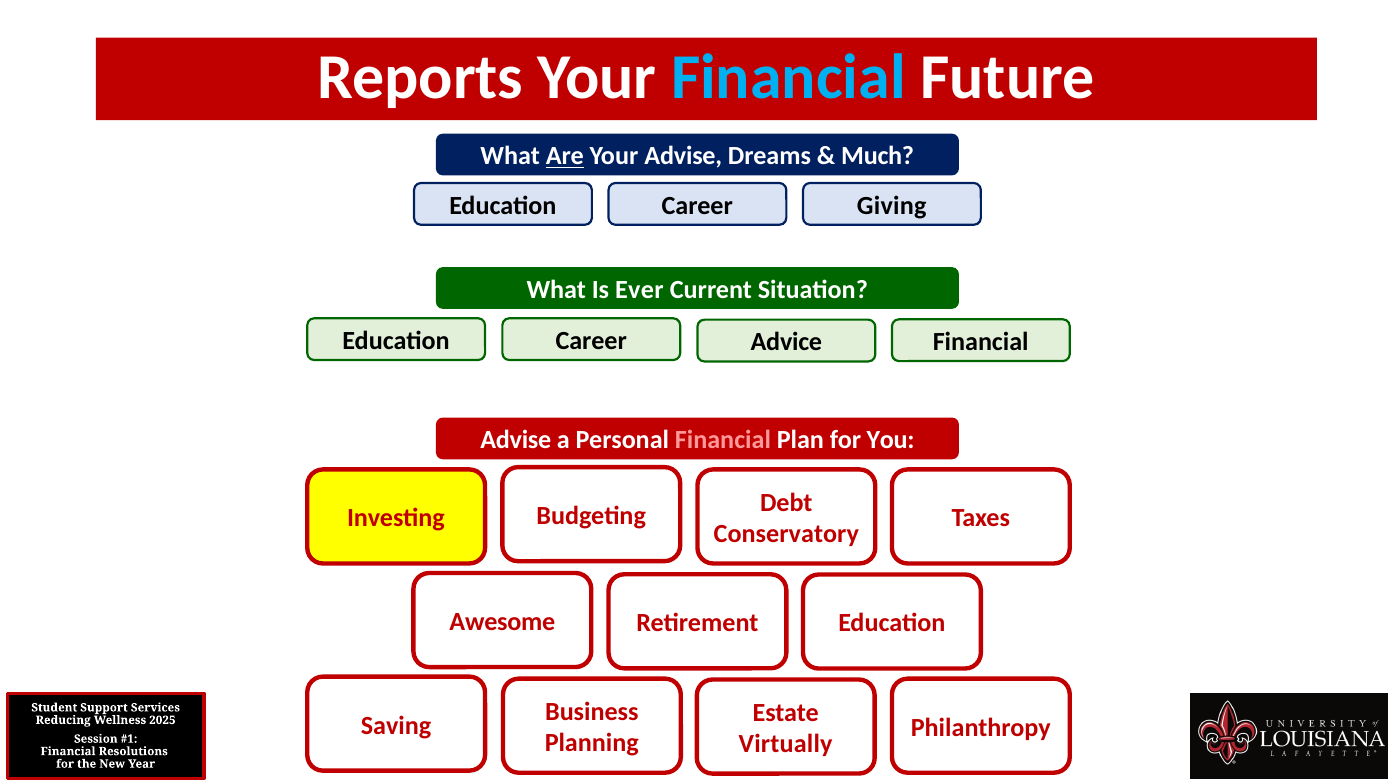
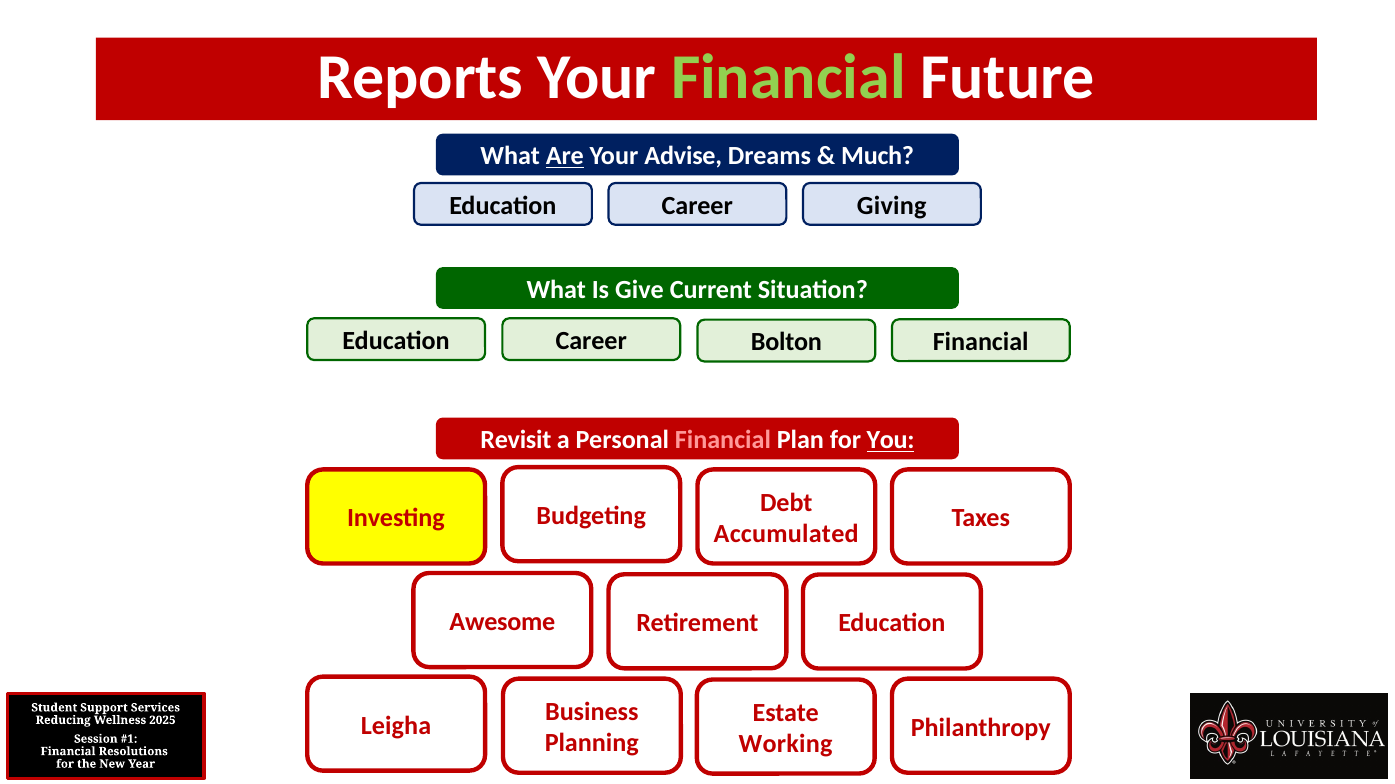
Financial at (788, 77) colour: light blue -> light green
Ever: Ever -> Give
Advice: Advice -> Bolton
Advise at (516, 441): Advise -> Revisit
You underline: none -> present
Conservatory: Conservatory -> Accumulated
Saving: Saving -> Leigha
Virtually: Virtually -> Working
